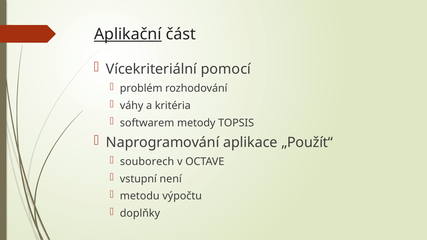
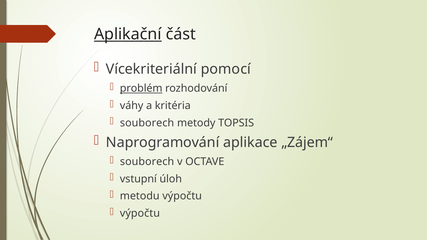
problém underline: none -> present
softwarem at (147, 123): softwarem -> souborech
„Použít“: „Použít“ -> „Zájem“
není: není -> úloh
doplňky at (140, 214): doplňky -> výpočtu
